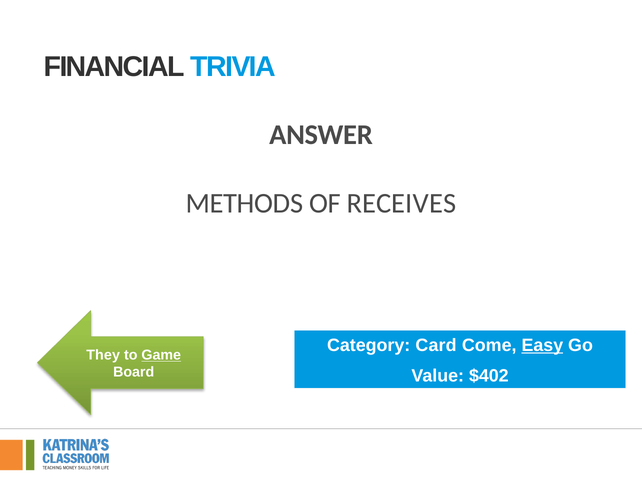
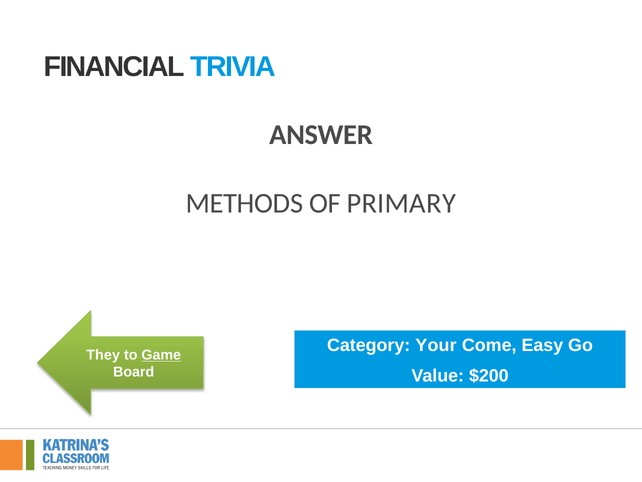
RECEIVES: RECEIVES -> PRIMARY
Card: Card -> Your
Easy underline: present -> none
$402: $402 -> $200
